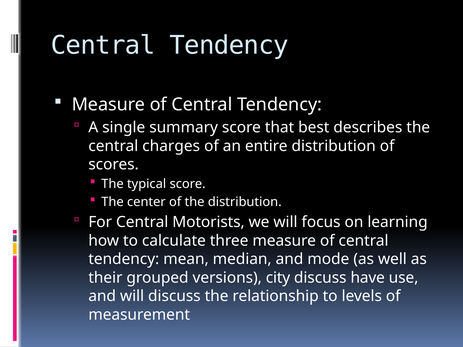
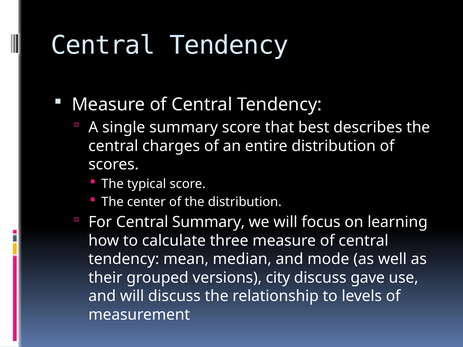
Central Motorists: Motorists -> Summary
have: have -> gave
